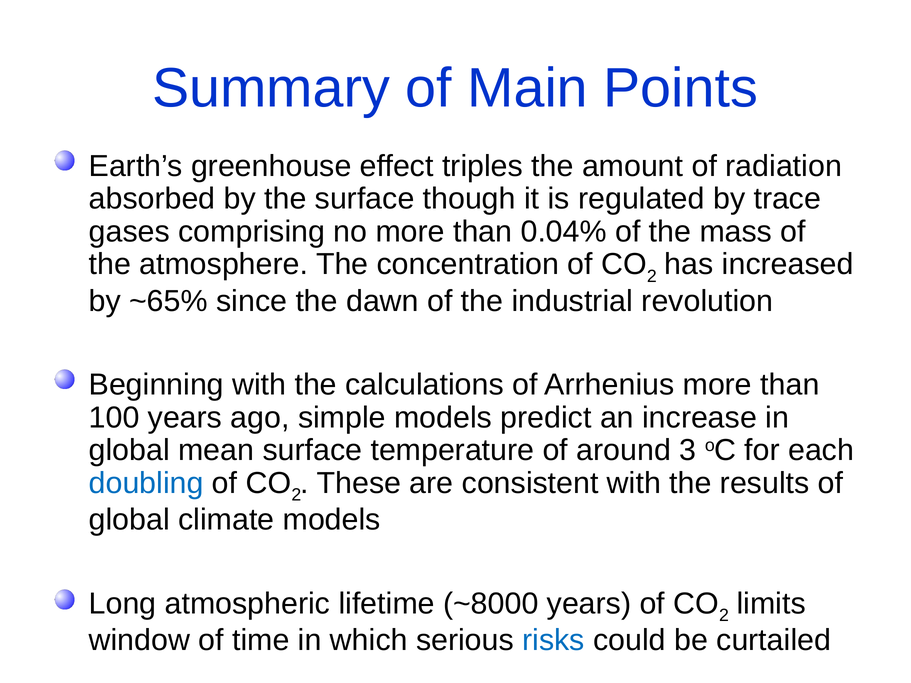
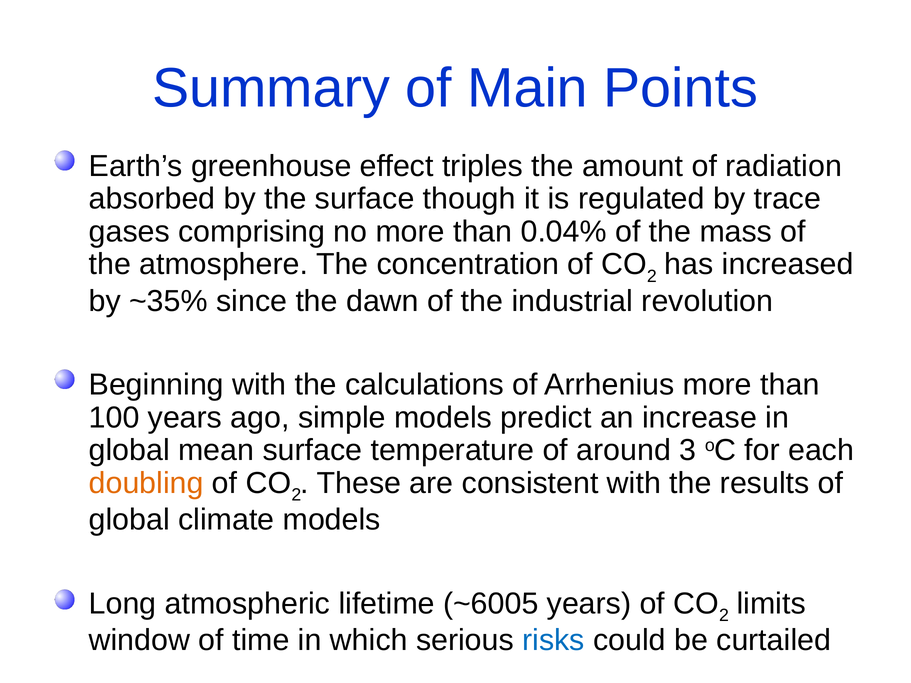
~65%: ~65% -> ~35%
doubling colour: blue -> orange
~8000: ~8000 -> ~6005
